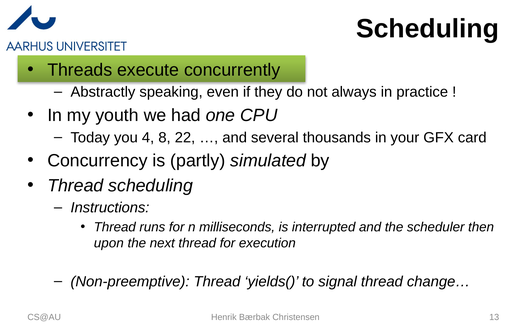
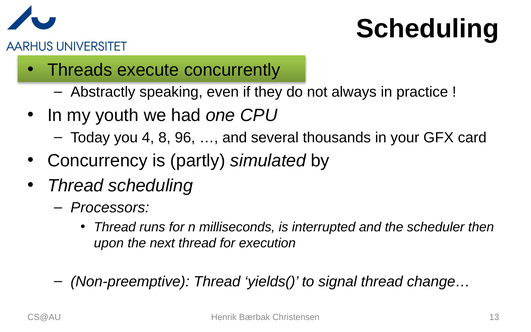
22: 22 -> 96
Instructions: Instructions -> Processors
